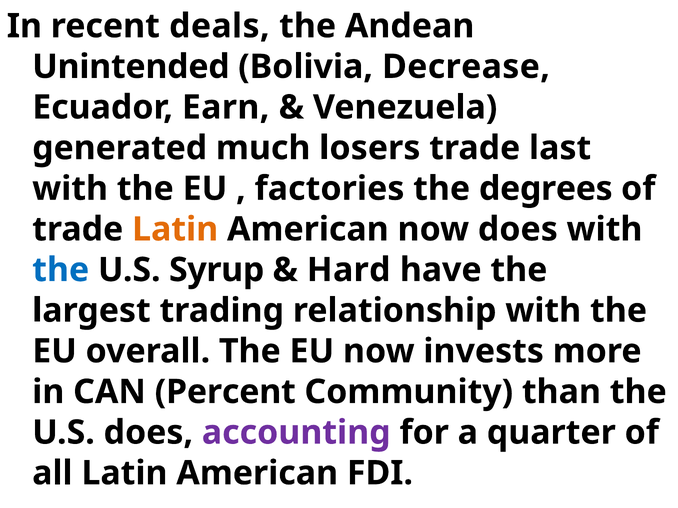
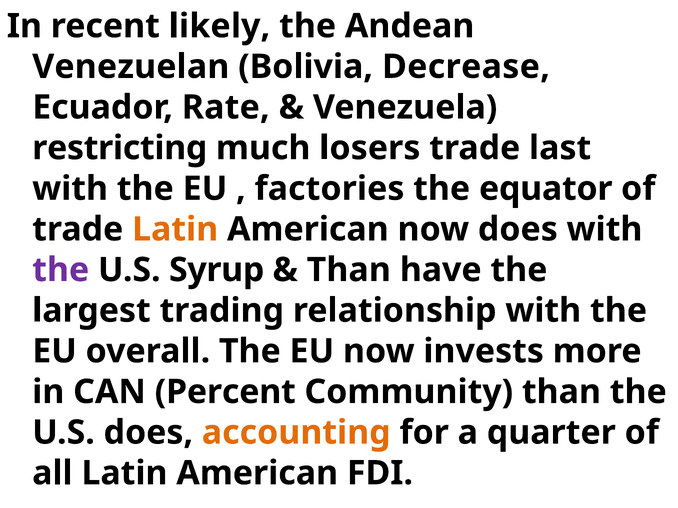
deals: deals -> likely
Unintended: Unintended -> Venezuelan
Earn: Earn -> Rate
generated: generated -> restricting
degrees: degrees -> equator
the at (61, 270) colour: blue -> purple
Hard at (349, 270): Hard -> Than
accounting colour: purple -> orange
